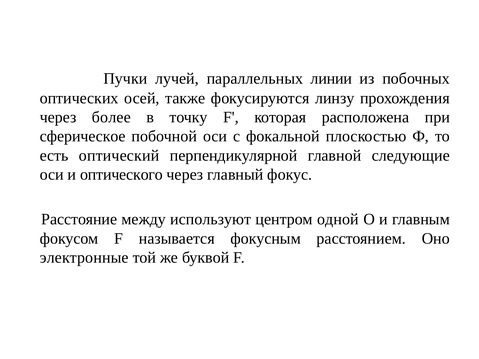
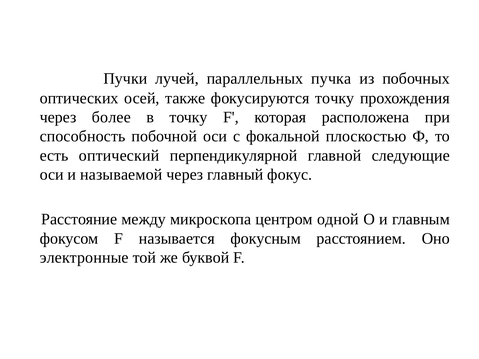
линии: линии -> пучка
фокусируются линзу: линзу -> точку
сферическое: сферическое -> способность
оптического: оптического -> называемой
используют: используют -> микроскопа
